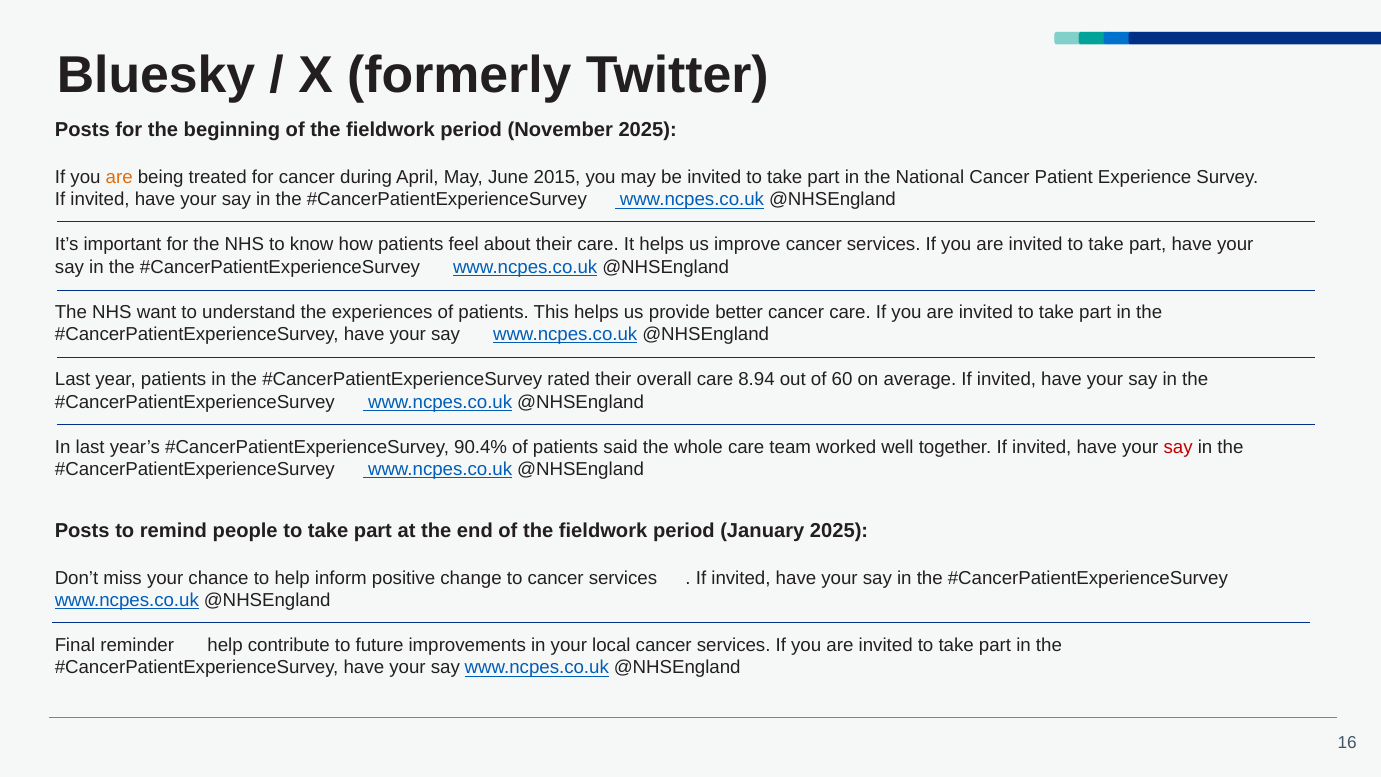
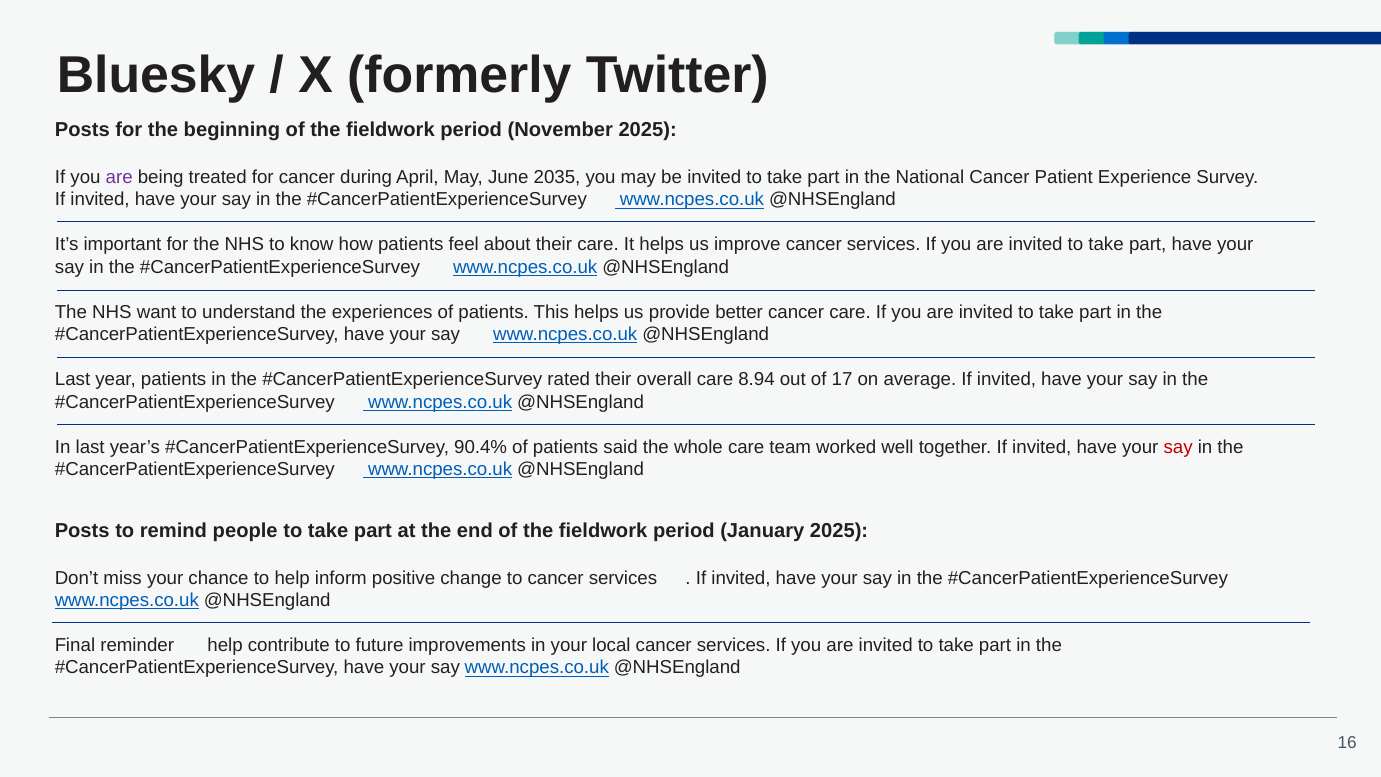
are at (119, 177) colour: orange -> purple
2015: 2015 -> 2035
60: 60 -> 17
